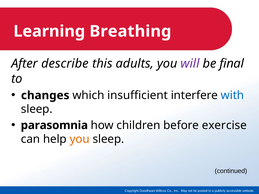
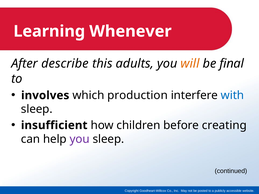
Breathing: Breathing -> Whenever
will colour: purple -> orange
changes: changes -> involves
insufficient: insufficient -> production
parasomnia: parasomnia -> insufficient
exercise: exercise -> creating
you at (80, 139) colour: orange -> purple
